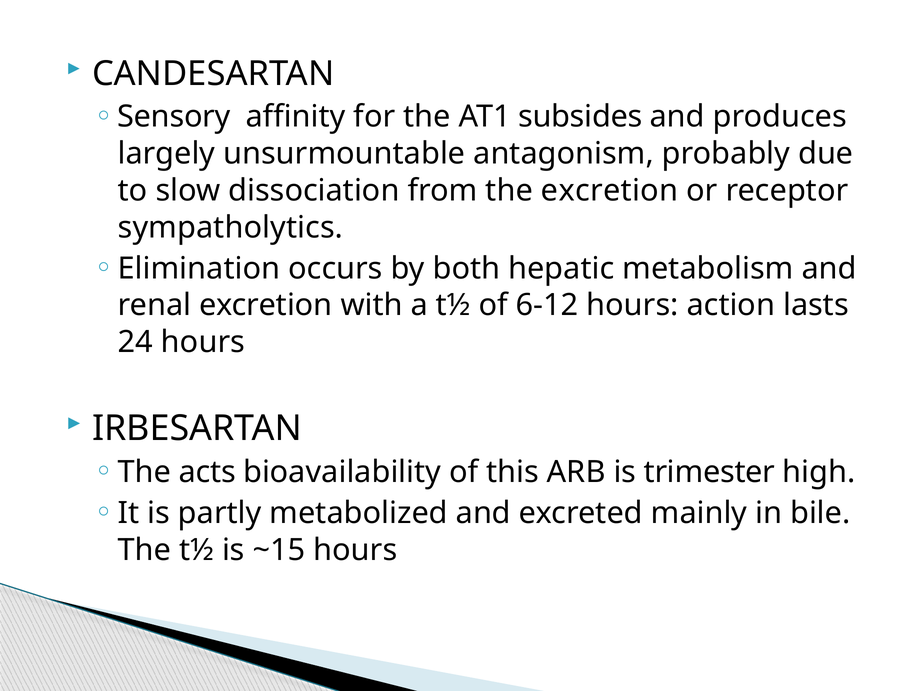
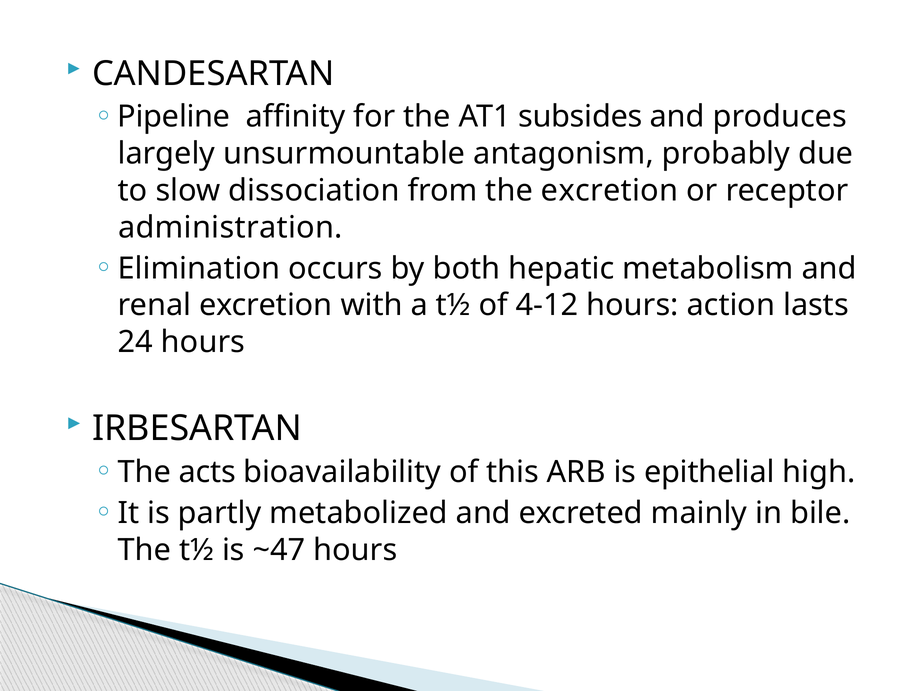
Sensory: Sensory -> Pipeline
sympatholytics: sympatholytics -> administration
6-12: 6-12 -> 4-12
trimester: trimester -> epithelial
~15: ~15 -> ~47
